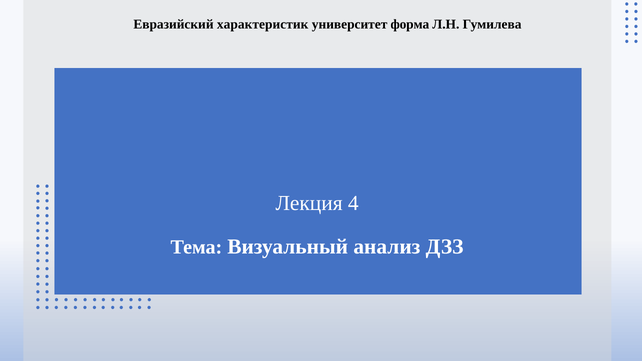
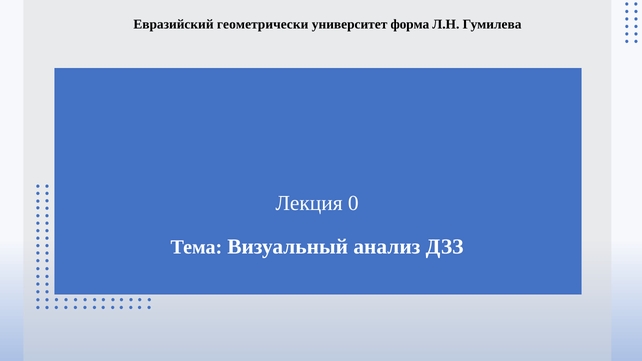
характеристик: характеристик -> геометрически
4: 4 -> 0
